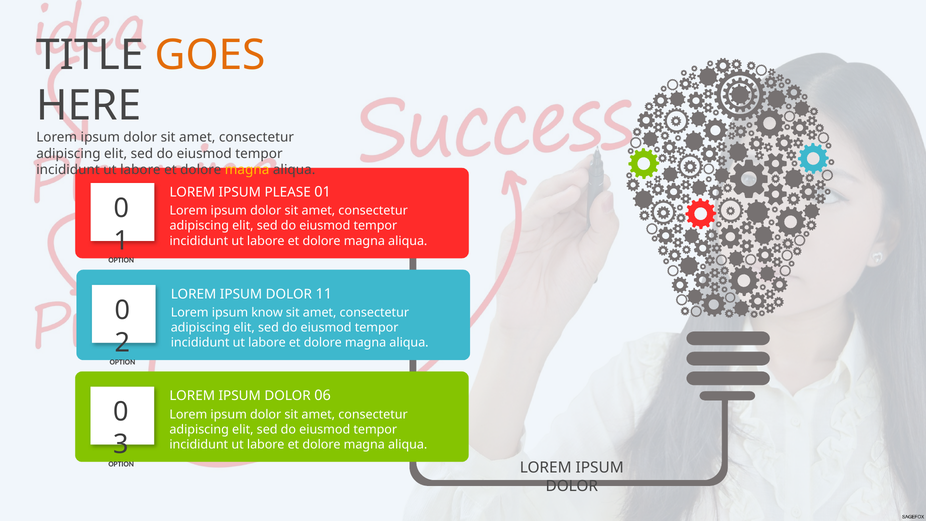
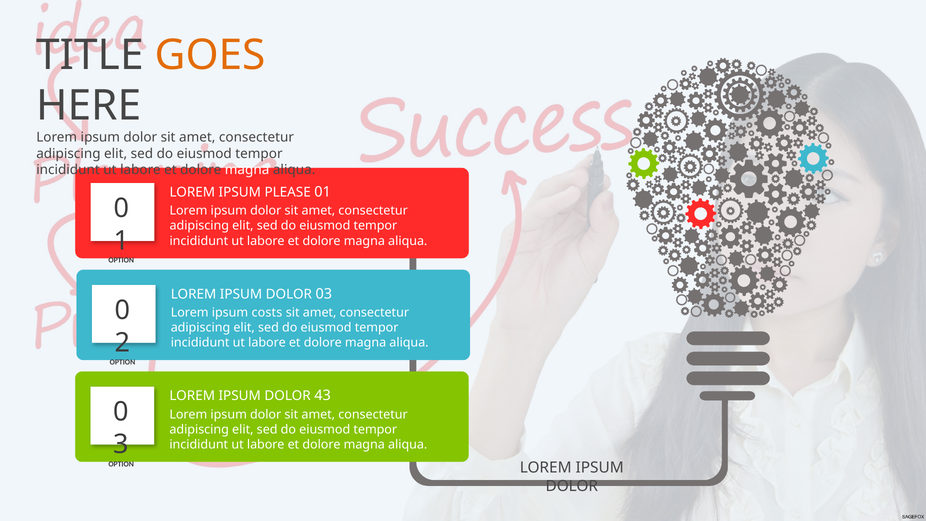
magna at (247, 170) colour: yellow -> white
11: 11 -> 03
know: know -> costs
06: 06 -> 43
